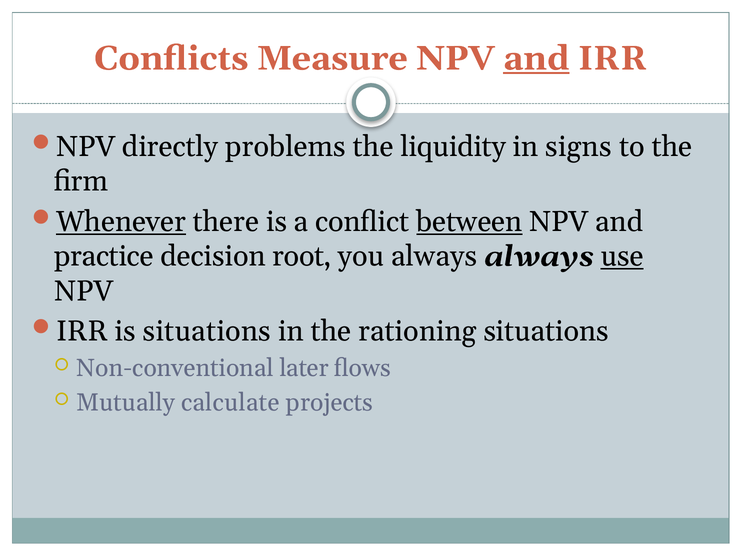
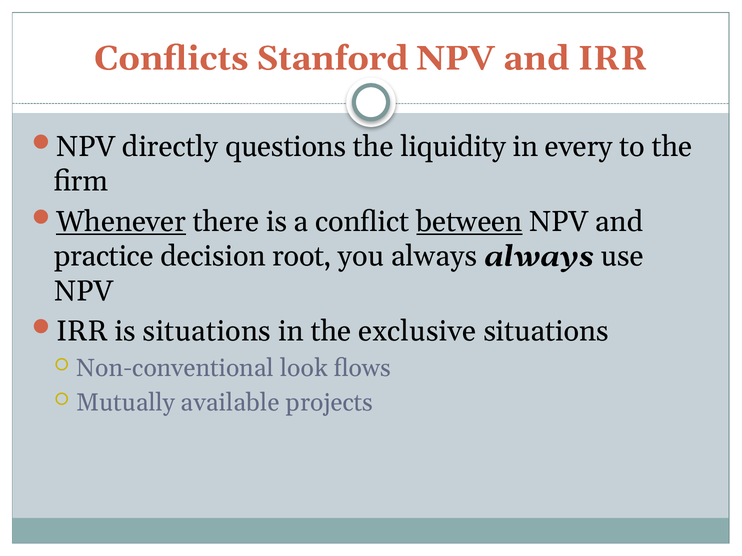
Measure: Measure -> Stanford
and at (536, 58) underline: present -> none
problems: problems -> questions
signs: signs -> every
use underline: present -> none
rationing: rationing -> exclusive
later: later -> look
calculate: calculate -> available
